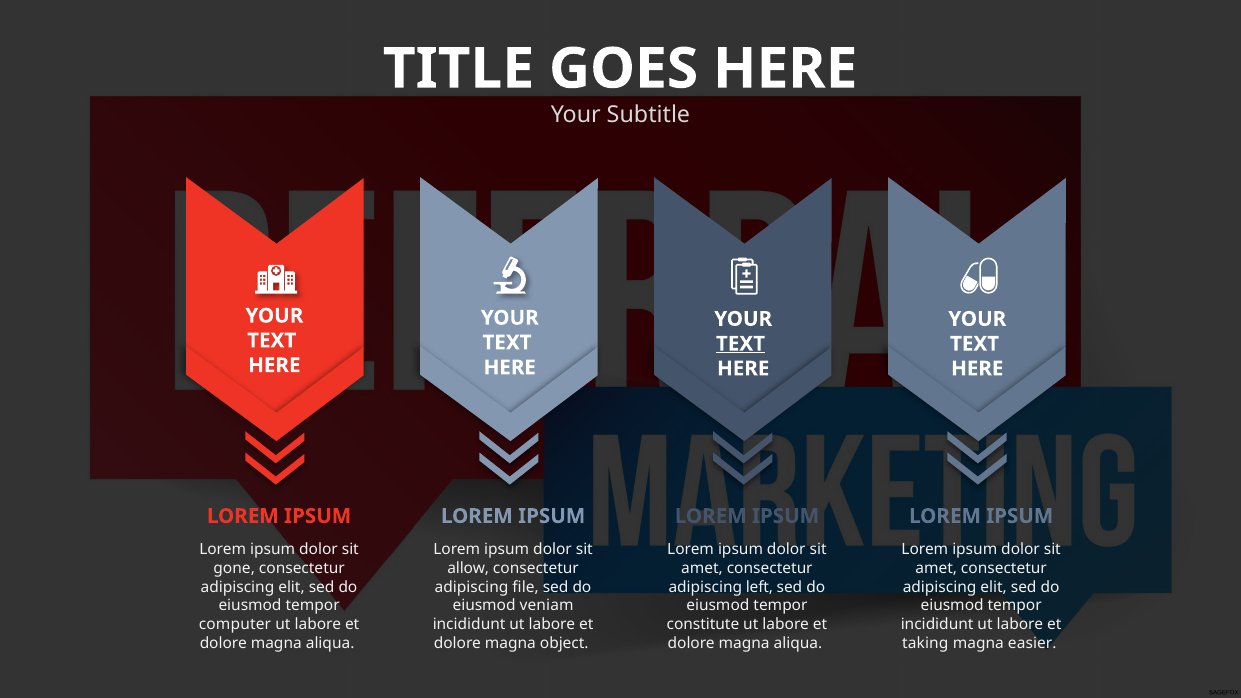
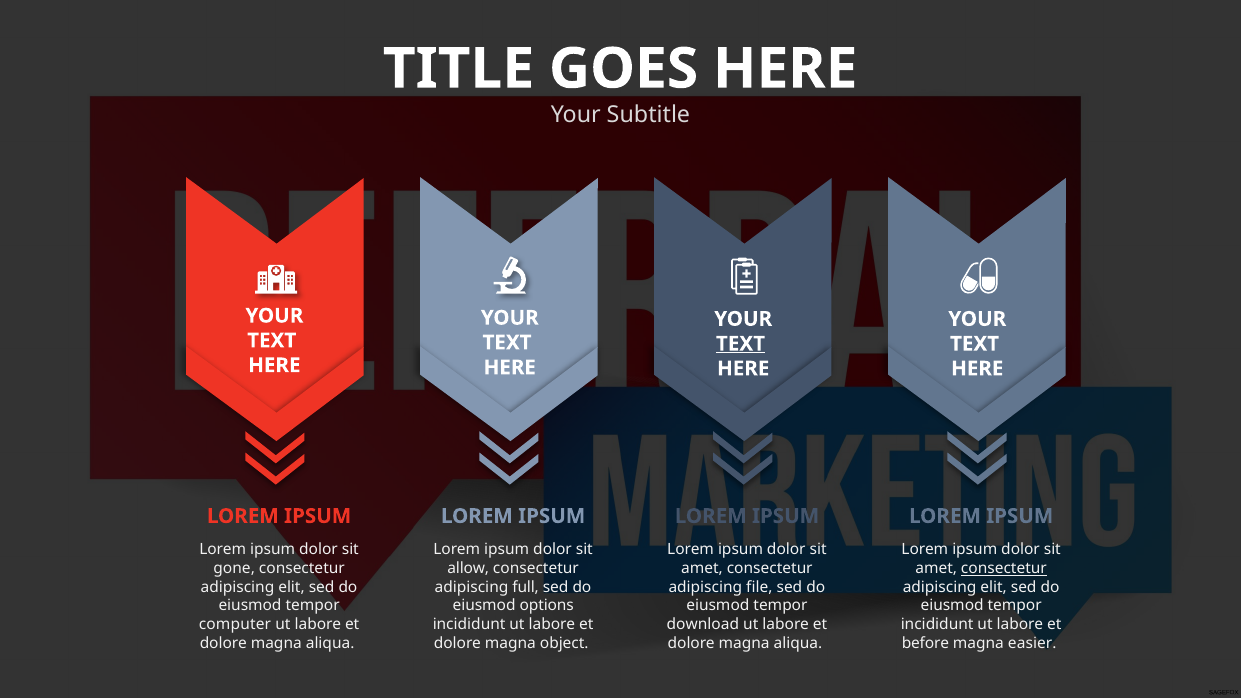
consectetur at (1004, 569) underline: none -> present
file: file -> full
left: left -> file
veniam: veniam -> options
constitute: constitute -> download
taking: taking -> before
